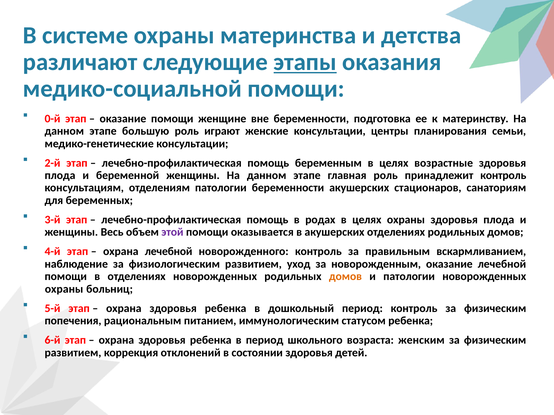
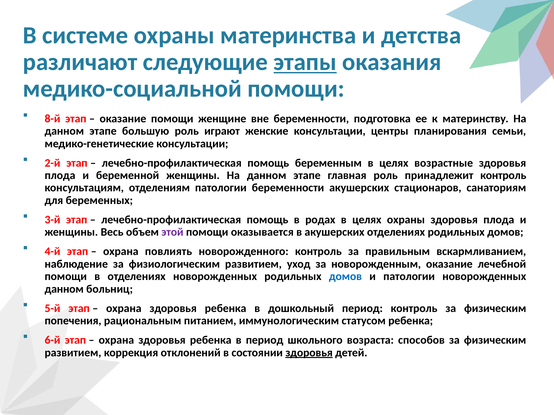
0-й: 0-й -> 8-й
охрана лечебной: лечебной -> повлиять
домов at (345, 277) colour: orange -> blue
охраны at (64, 289): охраны -> данном
женским: женским -> способов
здоровья at (309, 353) underline: none -> present
